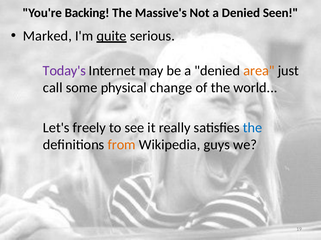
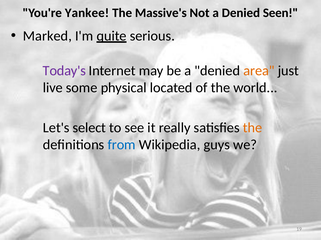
Backing: Backing -> Yankee
call: call -> live
change: change -> located
freely: freely -> select
the at (253, 128) colour: blue -> orange
from colour: orange -> blue
